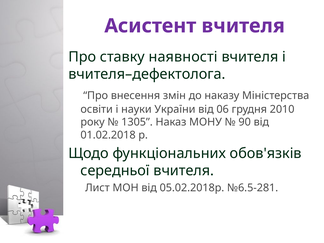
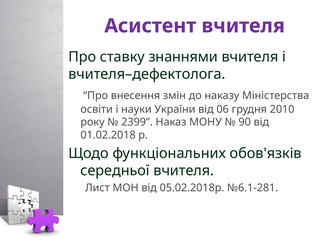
наявності: наявності -> знаннями
1305: 1305 -> 2399
№6.5-281: №6.5-281 -> №6.1-281
